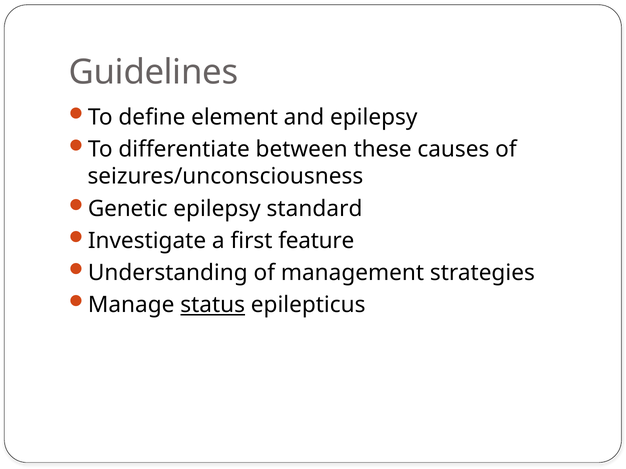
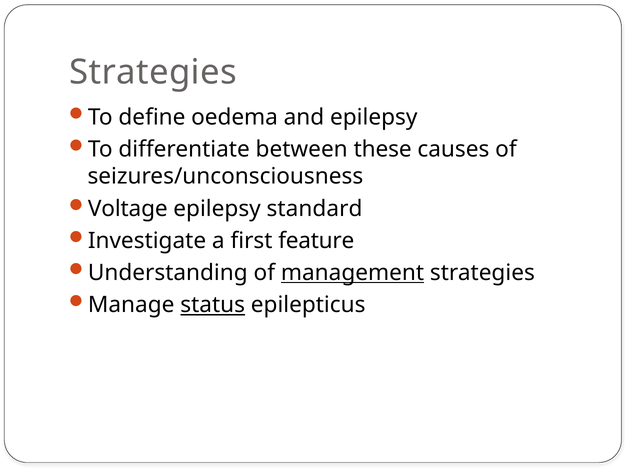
Guidelines at (153, 72): Guidelines -> Strategies
element: element -> oedema
Genetic: Genetic -> Voltage
management underline: none -> present
